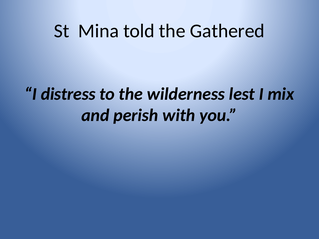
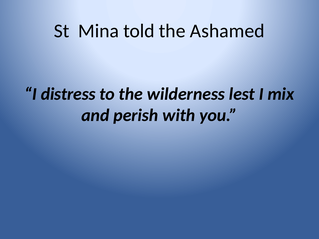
Gathered: Gathered -> Ashamed
